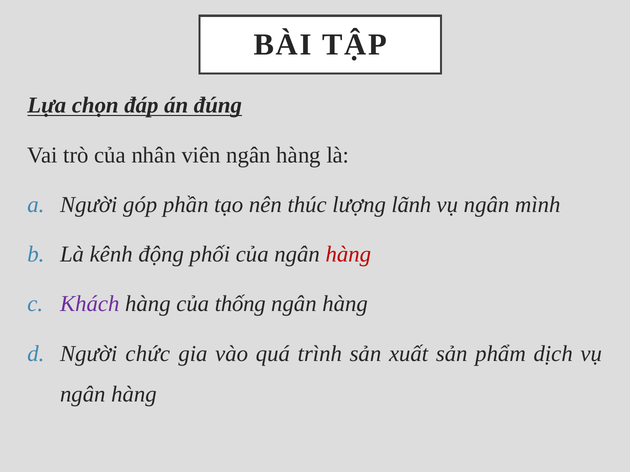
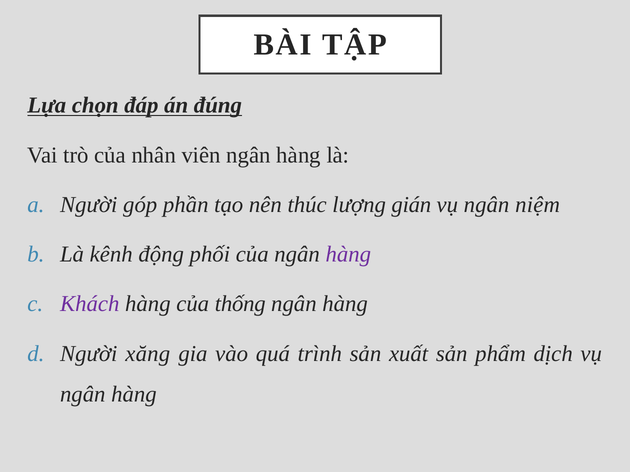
lãnh: lãnh -> gián
mình: mình -> niệm
hàng at (348, 255) colour: red -> purple
chức: chức -> xăng
